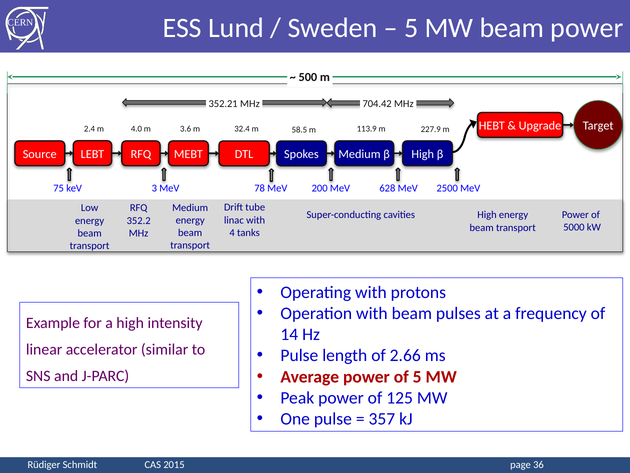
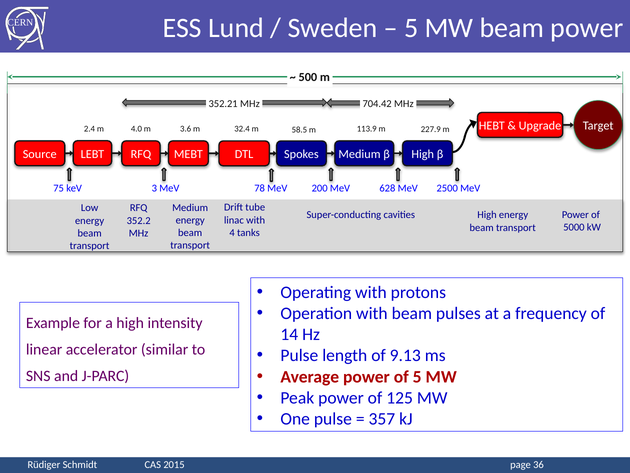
2.66: 2.66 -> 9.13
